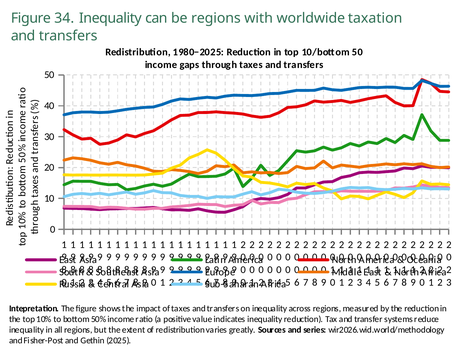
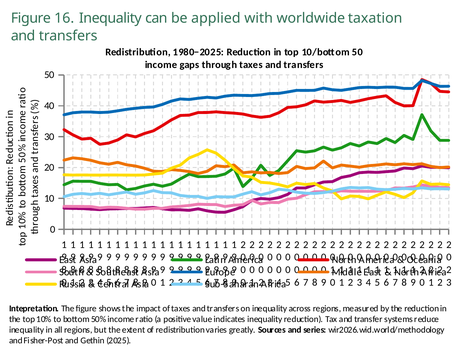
34: 34 -> 16
be regions: regions -> applied
